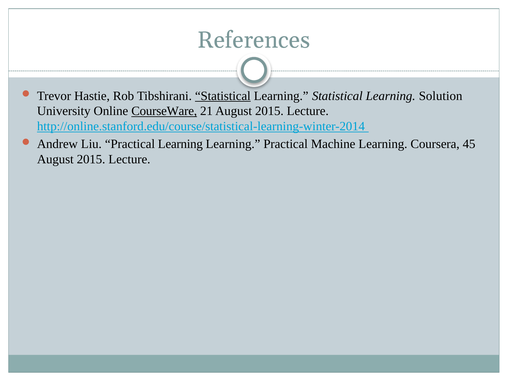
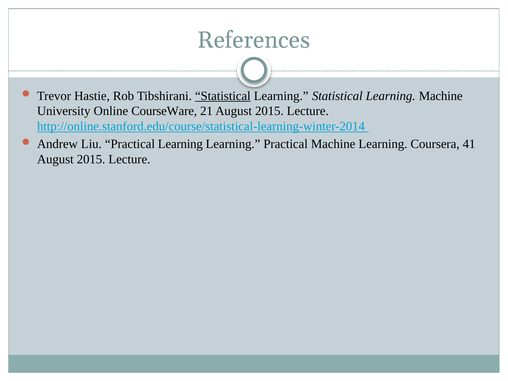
Learning Solution: Solution -> Machine
CourseWare underline: present -> none
45: 45 -> 41
